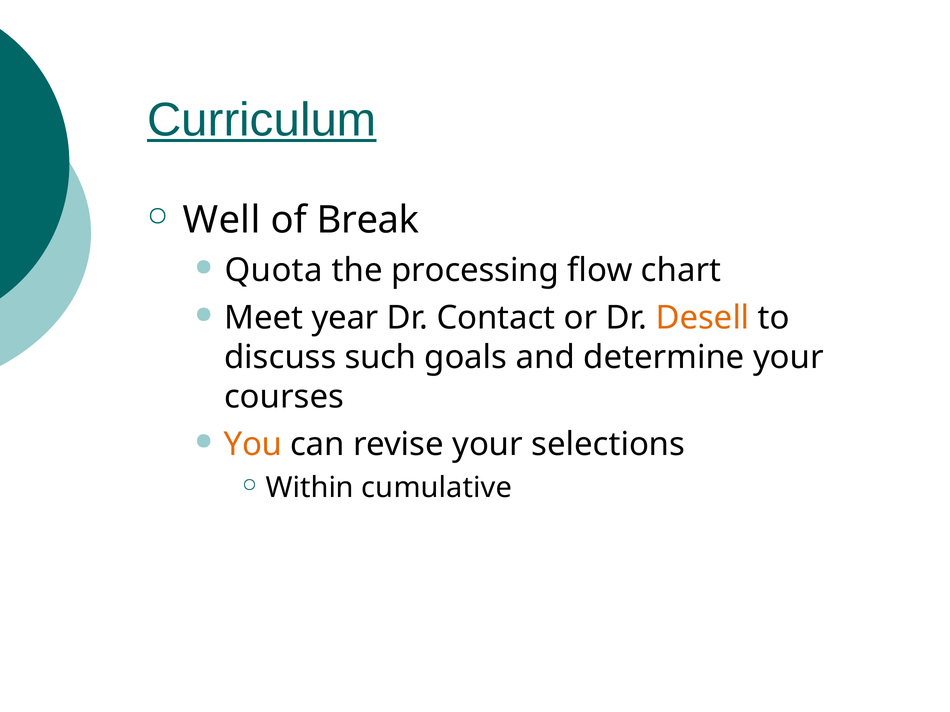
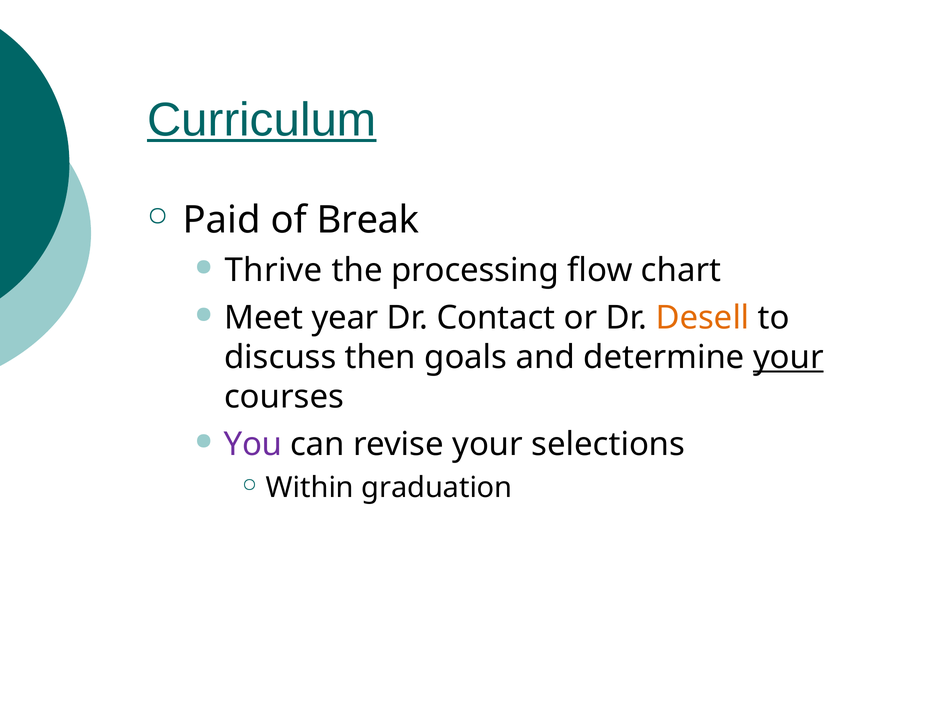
Well: Well -> Paid
Quota: Quota -> Thrive
such: such -> then
your at (788, 358) underline: none -> present
You colour: orange -> purple
cumulative: cumulative -> graduation
